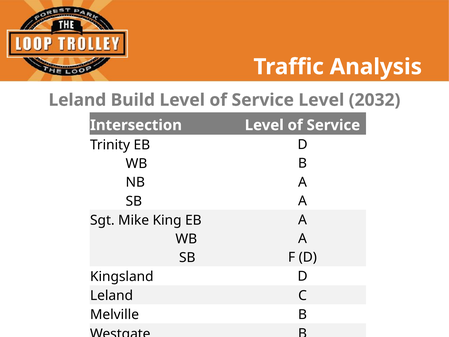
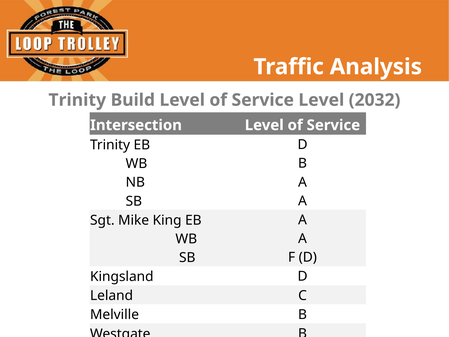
Leland at (77, 100): Leland -> Trinity
